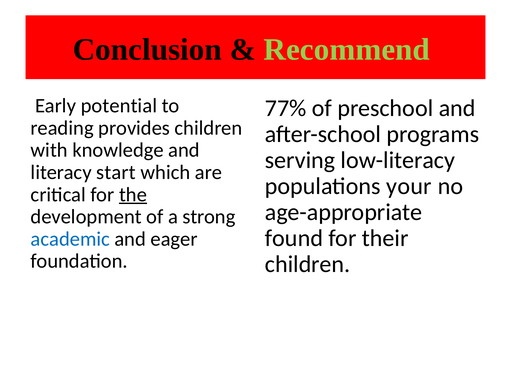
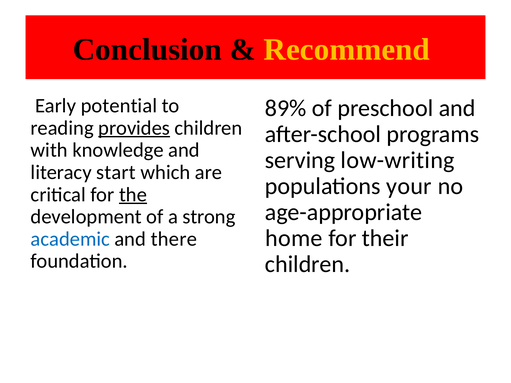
Recommend colour: light green -> yellow
77%: 77% -> 89%
provides underline: none -> present
low-literacy: low-literacy -> low-writing
found: found -> home
eager: eager -> there
